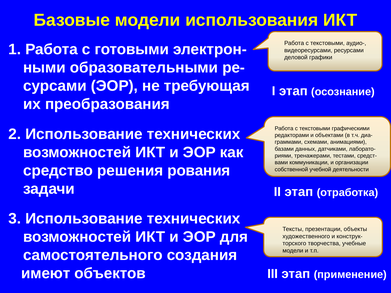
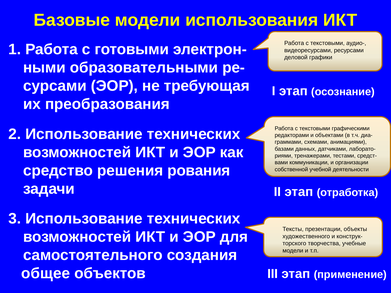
имеют: имеют -> общее
